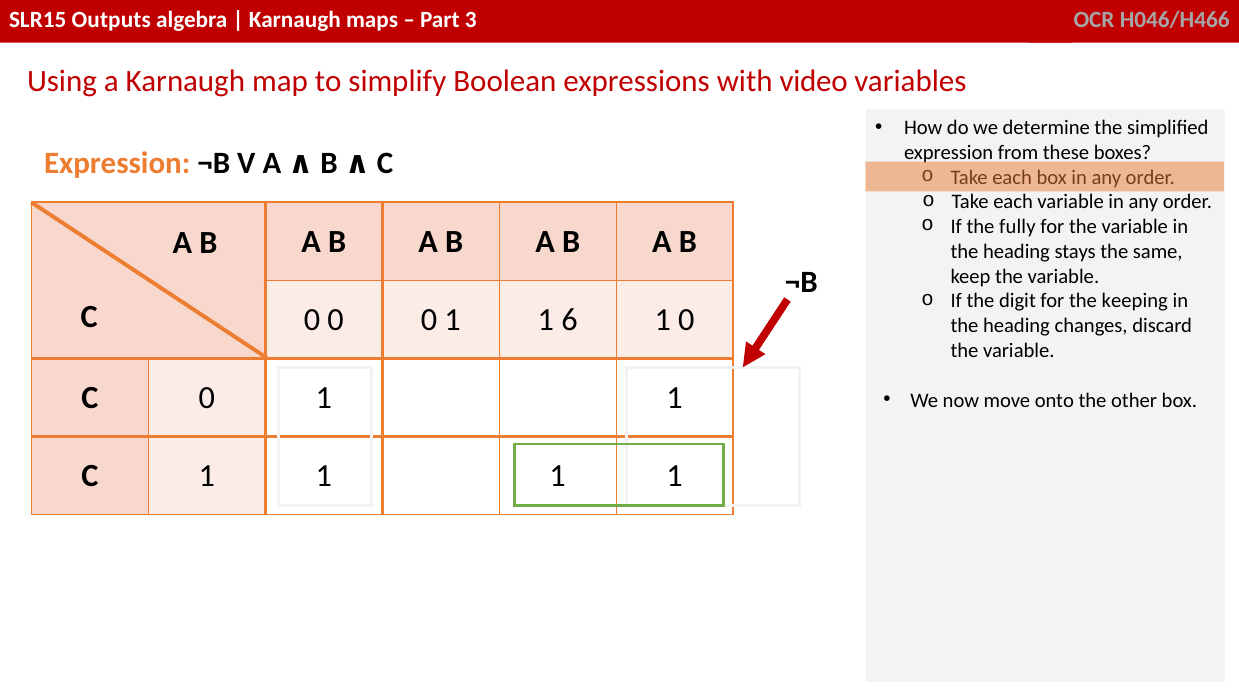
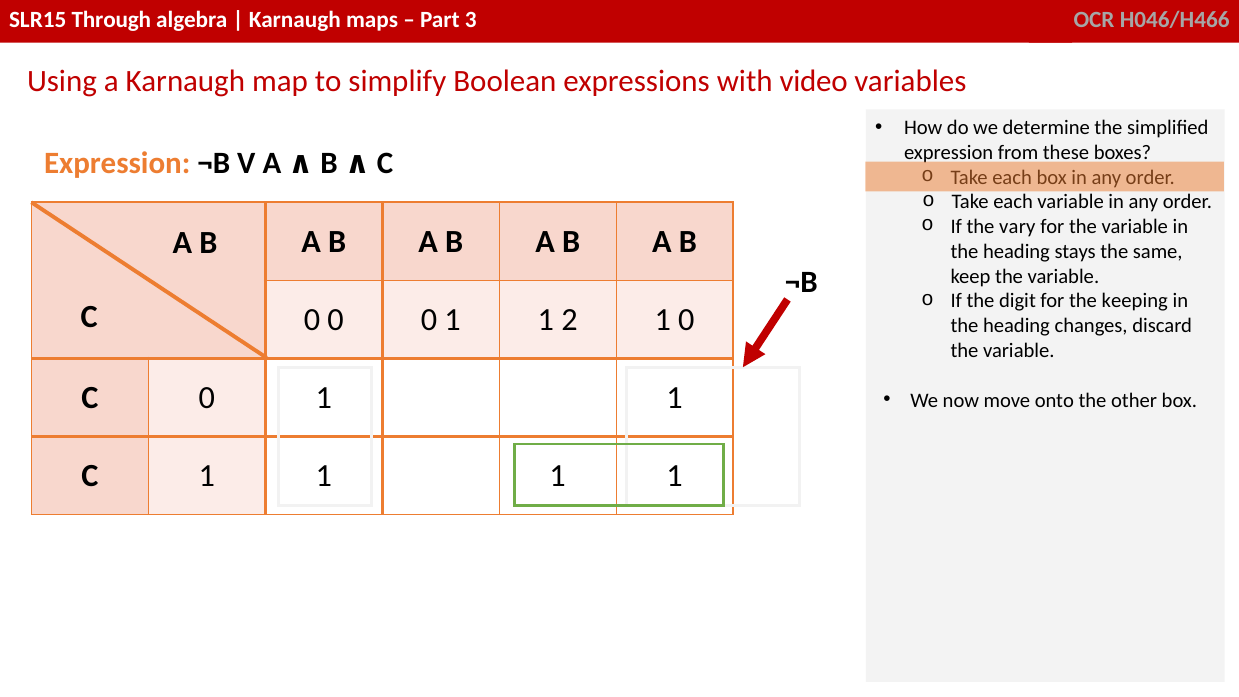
Outputs: Outputs -> Through
fully: fully -> vary
6: 6 -> 2
